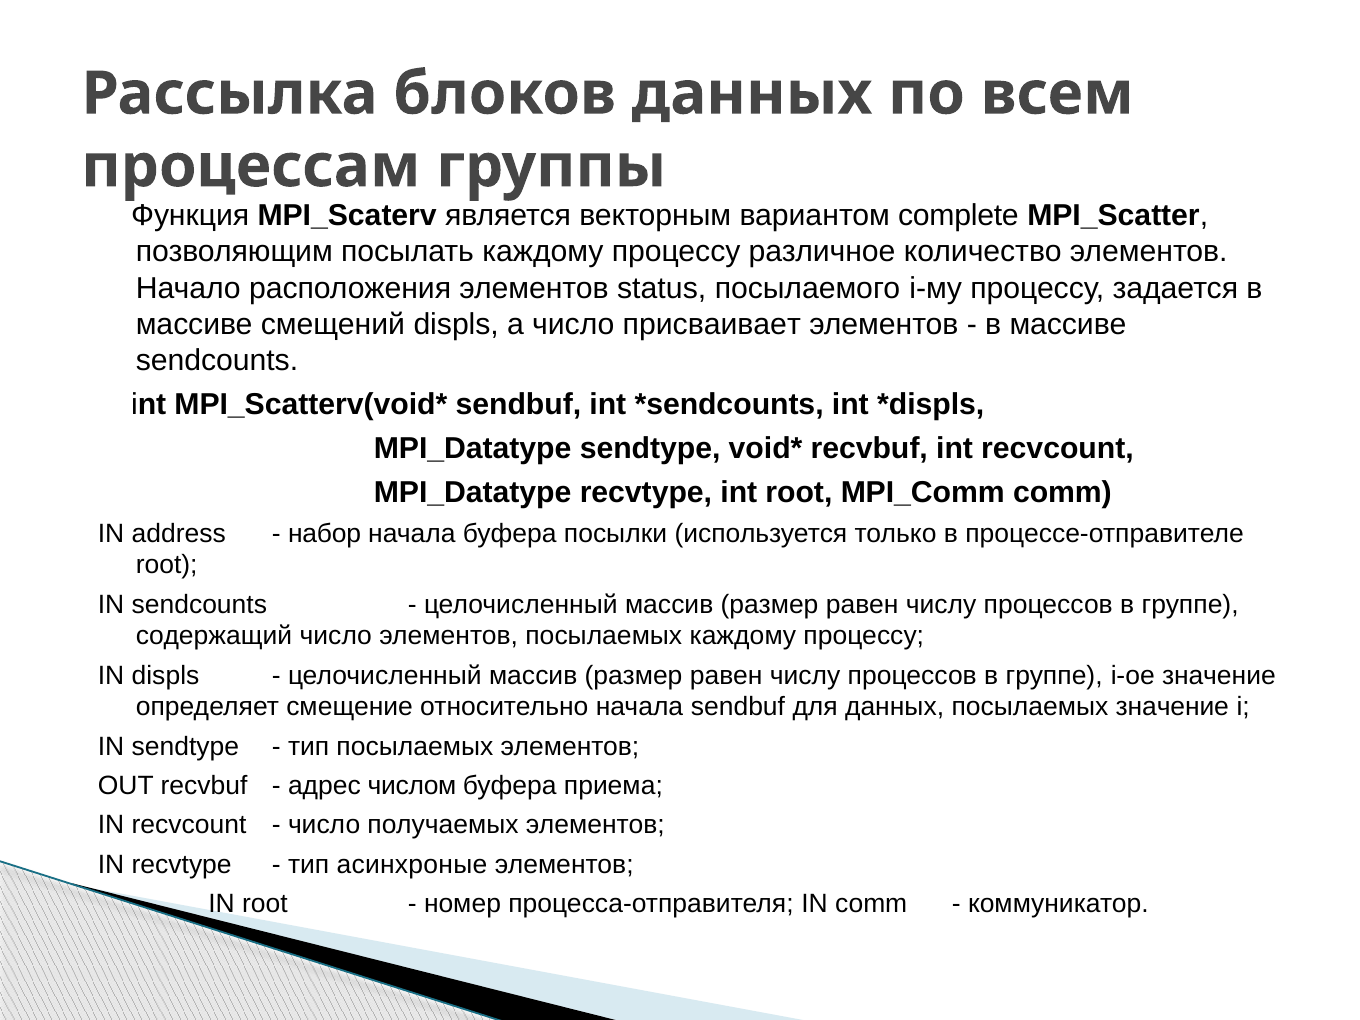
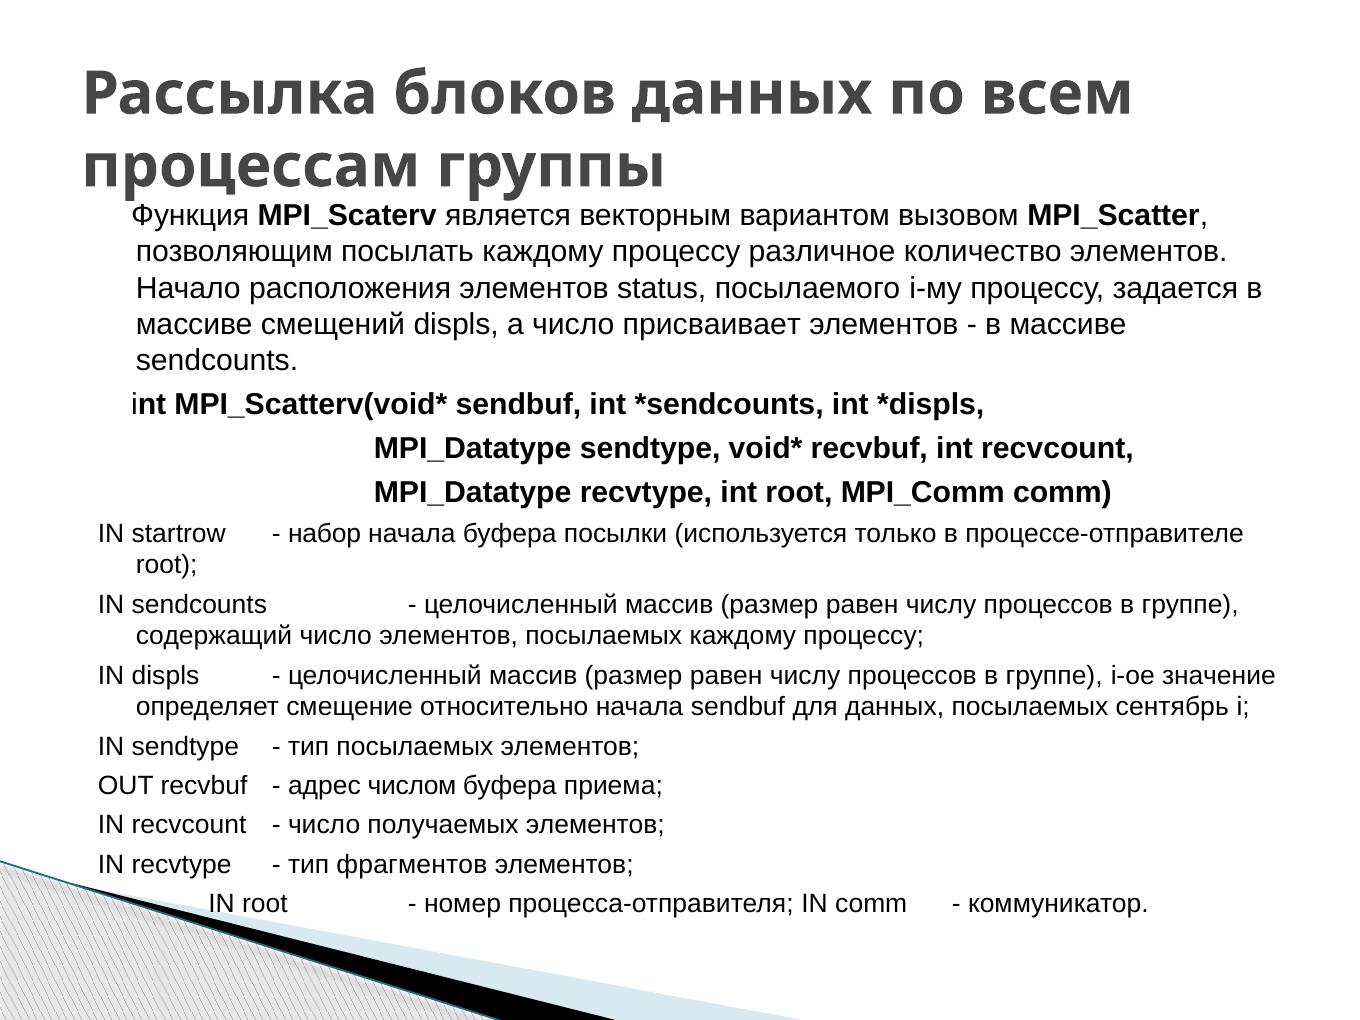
complete: complete -> вызовом
address: address -> startrow
посылаемых значение: значение -> сентябрь
асинхроные: асинхроные -> фрагментов
